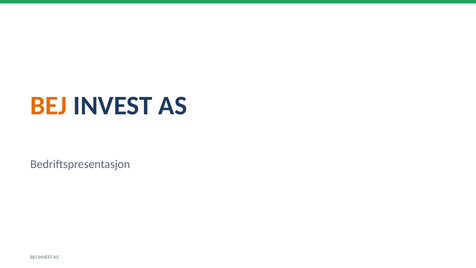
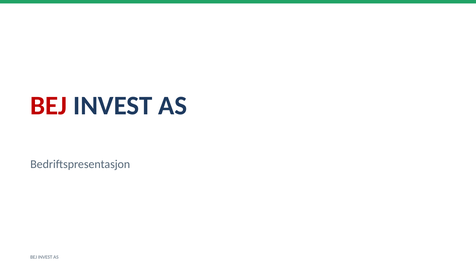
BEJ at (49, 106) colour: orange -> red
